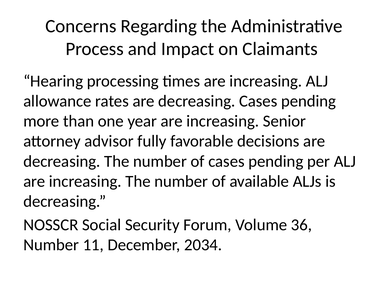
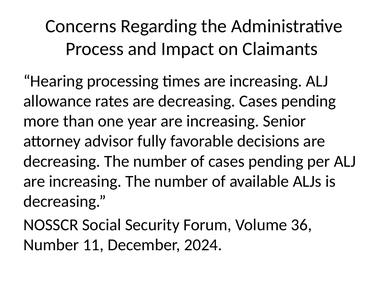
2034: 2034 -> 2024
